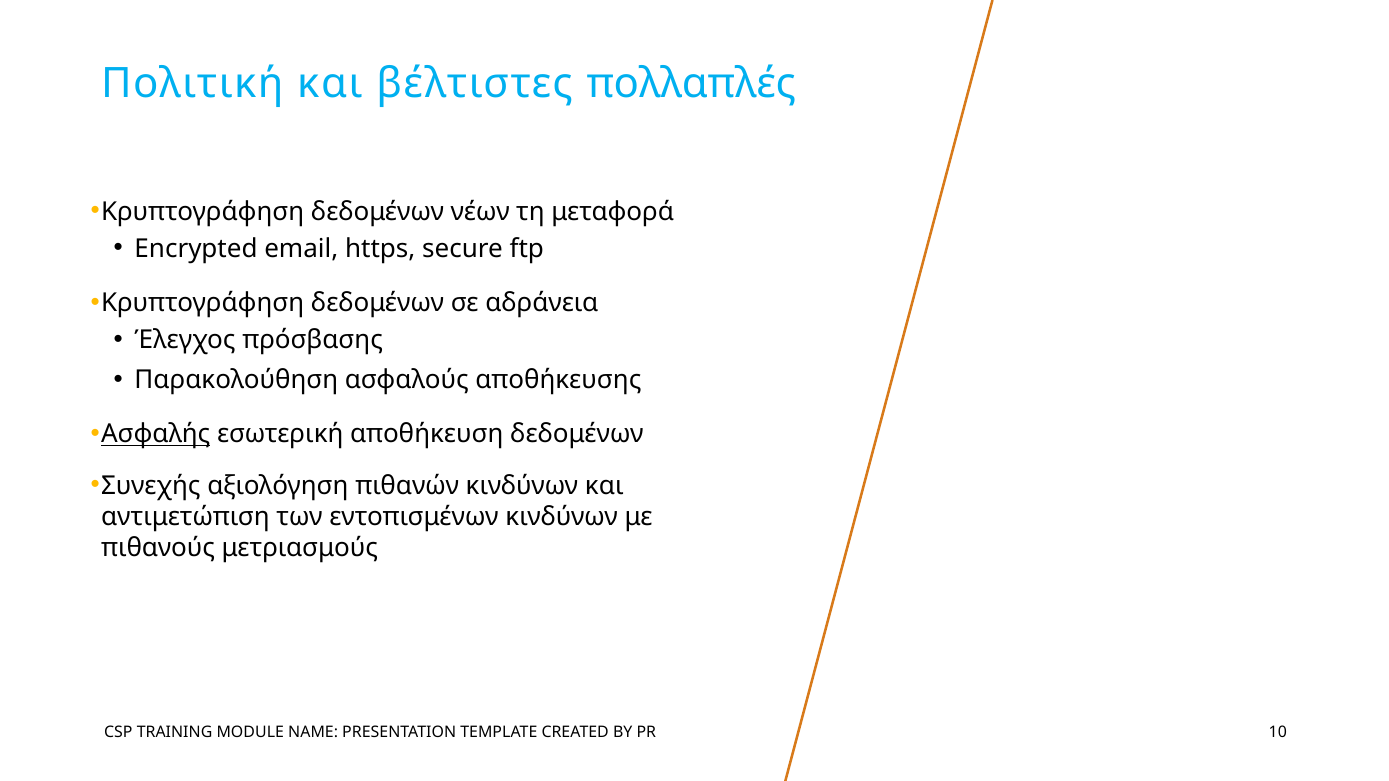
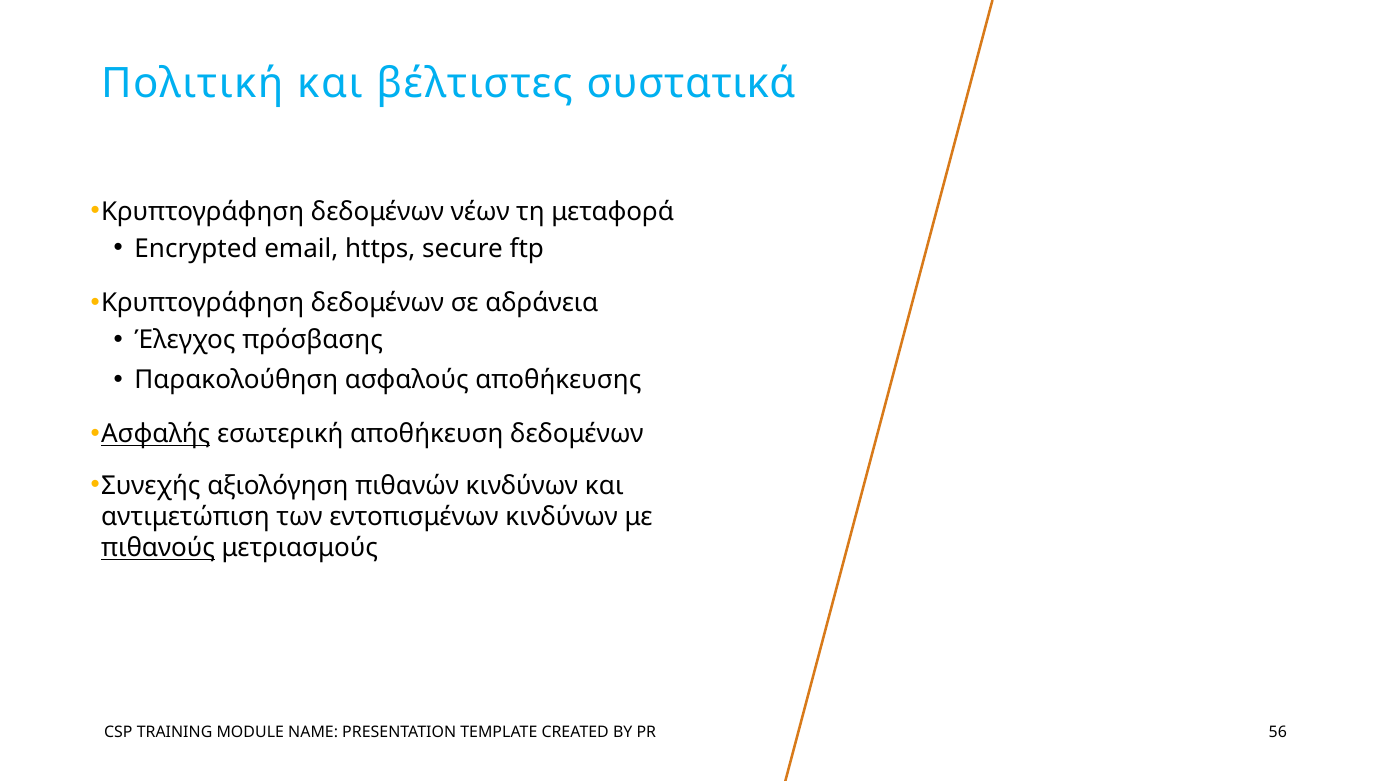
πολλαπλές: πολλαπλές -> συστατικά
πιθανούς underline: none -> present
10: 10 -> 56
